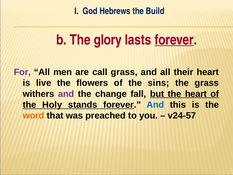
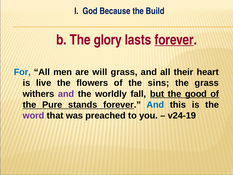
Hebrews: Hebrews -> Because
For colour: purple -> blue
call: call -> will
change: change -> worldly
the heart: heart -> good
Holy: Holy -> Pure
word colour: orange -> purple
v24-57: v24-57 -> v24-19
